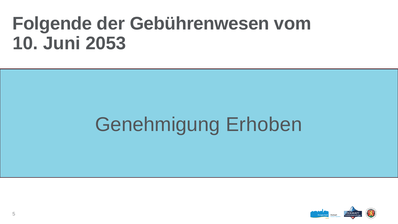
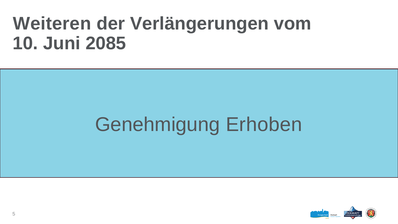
Folgende: Folgende -> Weiteren
Gebührenwesen: Gebührenwesen -> Verlängerungen
2053: 2053 -> 2085
